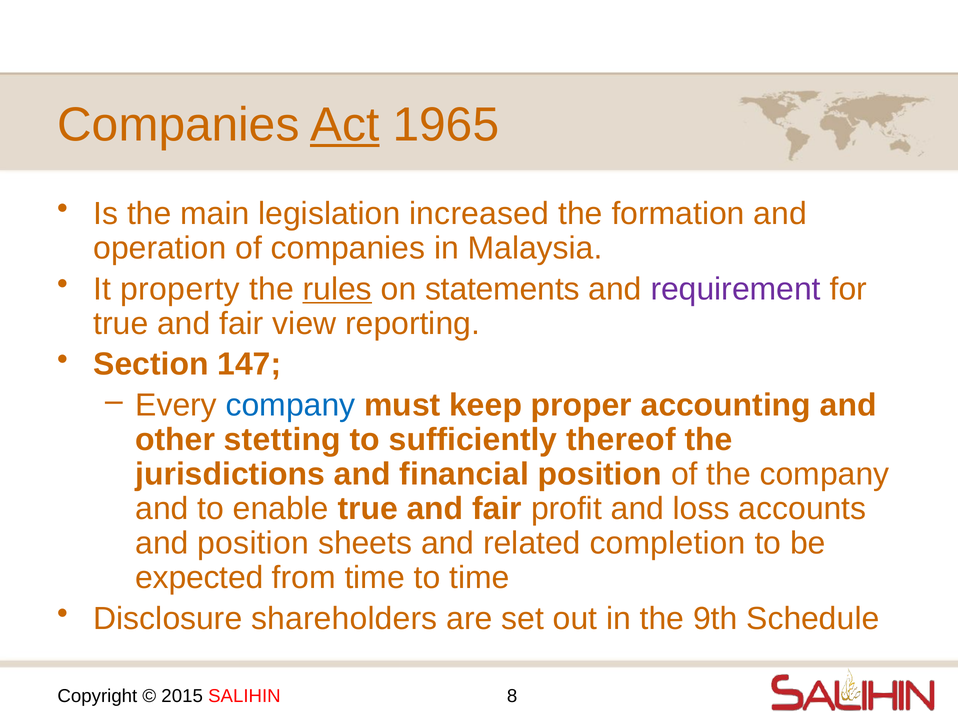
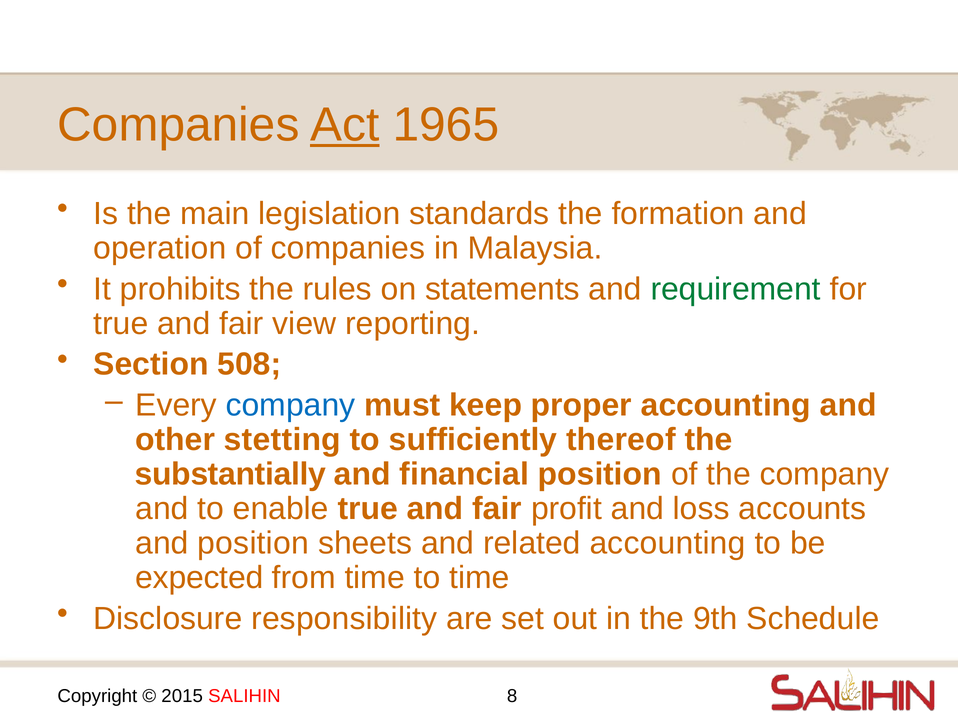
increased: increased -> standards
property: property -> prohibits
rules underline: present -> none
requirement colour: purple -> green
147: 147 -> 508
jurisdictions: jurisdictions -> substantially
related completion: completion -> accounting
shareholders: shareholders -> responsibility
